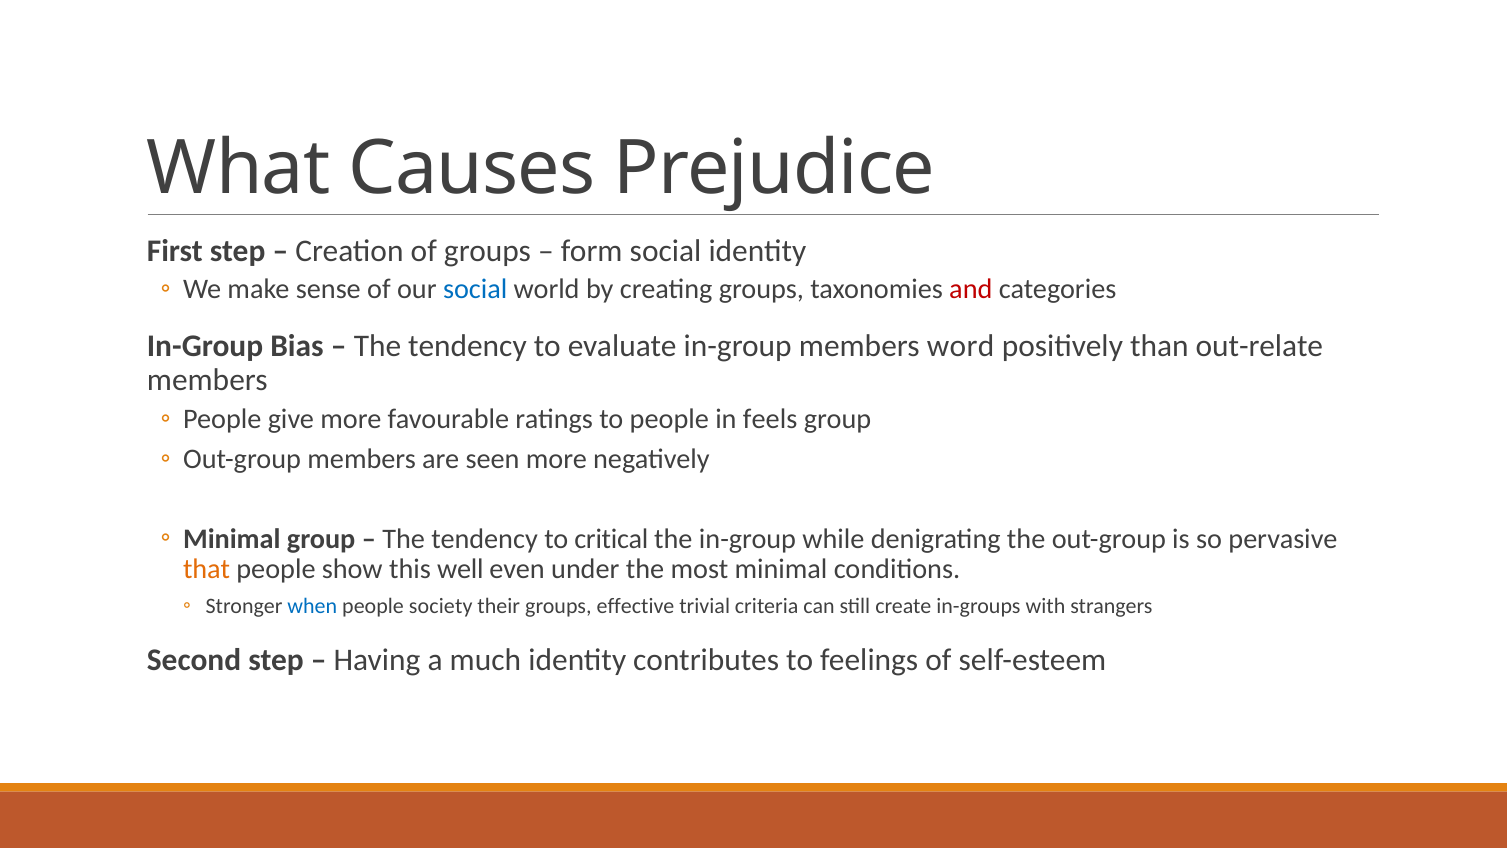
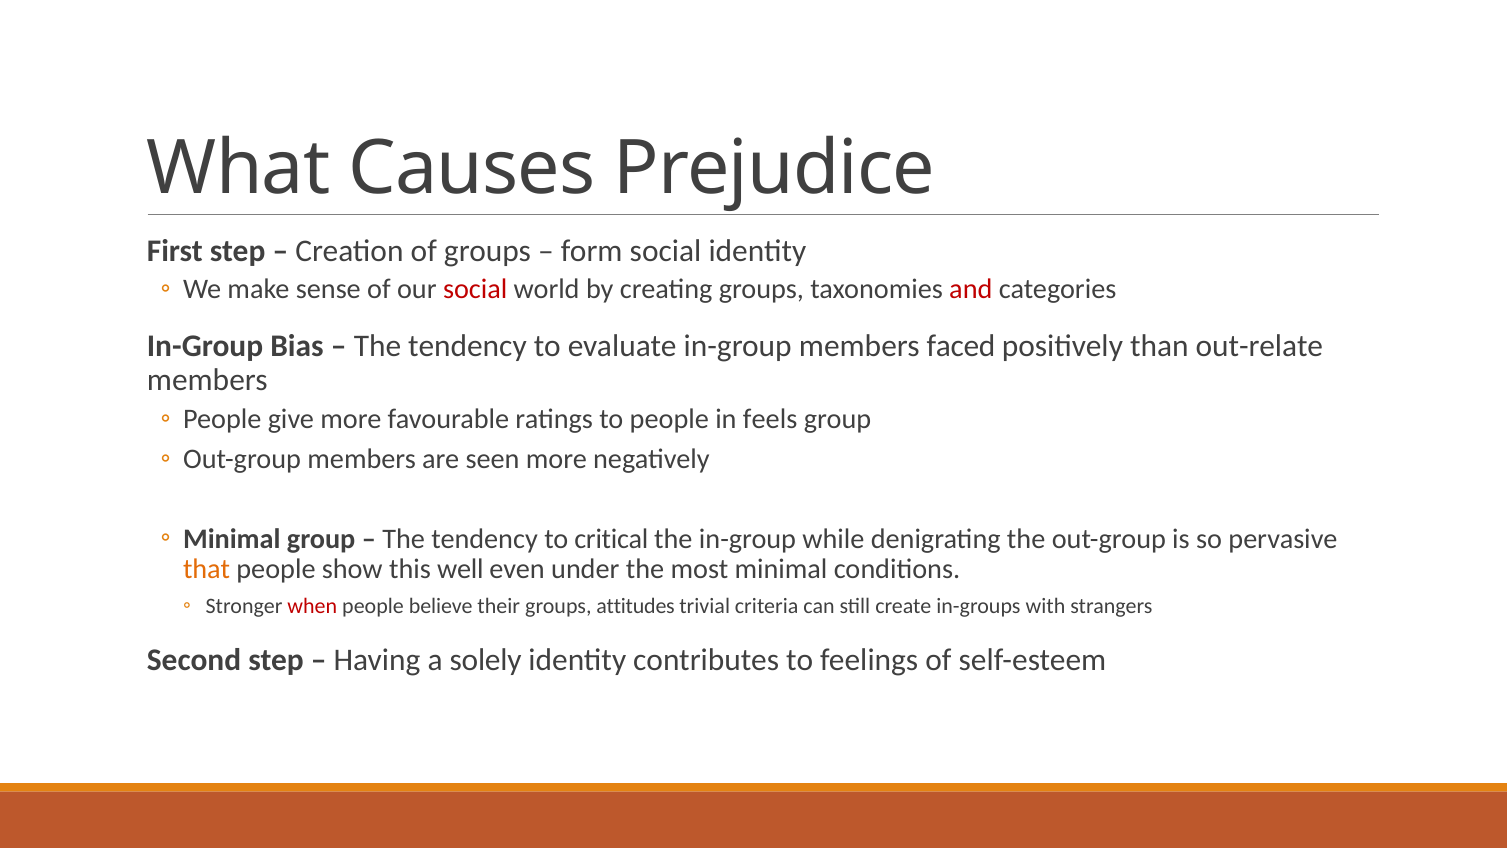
social at (475, 289) colour: blue -> red
word: word -> faced
when colour: blue -> red
society: society -> believe
effective: effective -> attitudes
much: much -> solely
